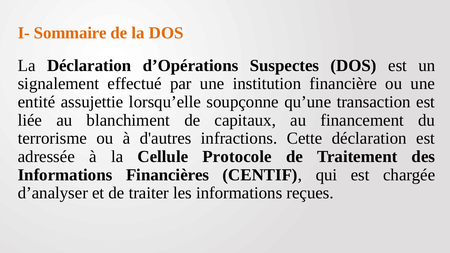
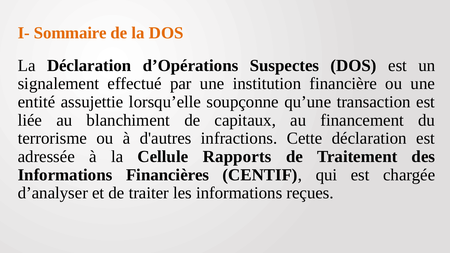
Protocole: Protocole -> Rapports
